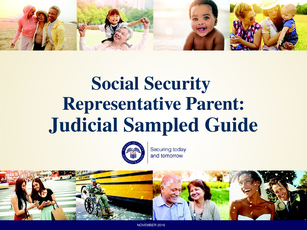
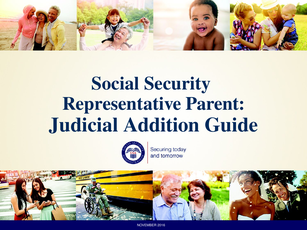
Sampled: Sampled -> Addition
